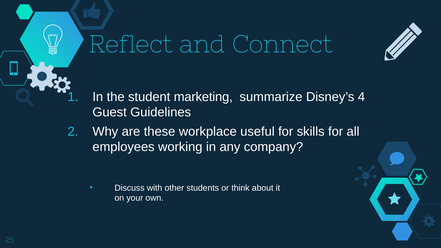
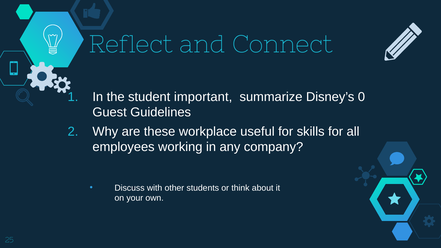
marketing: marketing -> important
4: 4 -> 0
